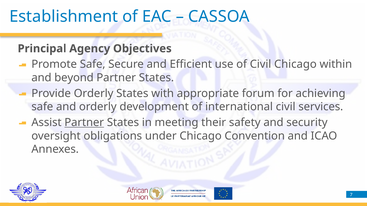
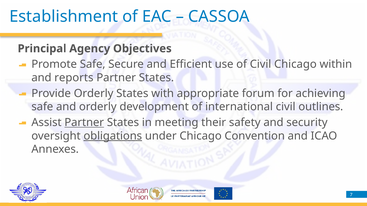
beyond: beyond -> reports
services: services -> outlines
obligations underline: none -> present
